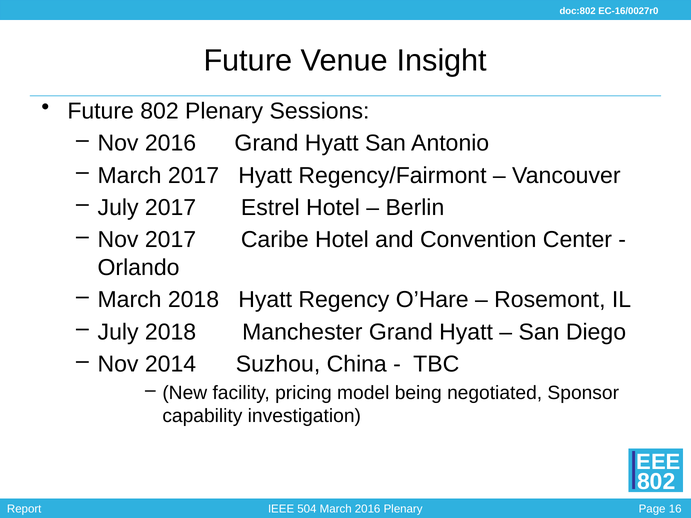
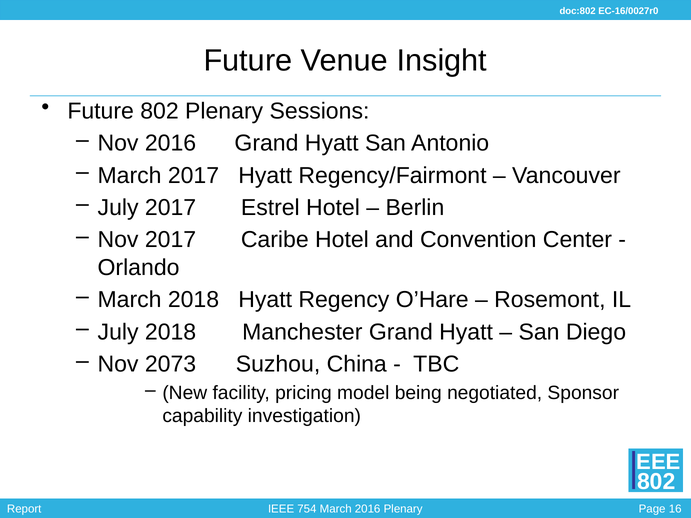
2014: 2014 -> 2073
504: 504 -> 754
